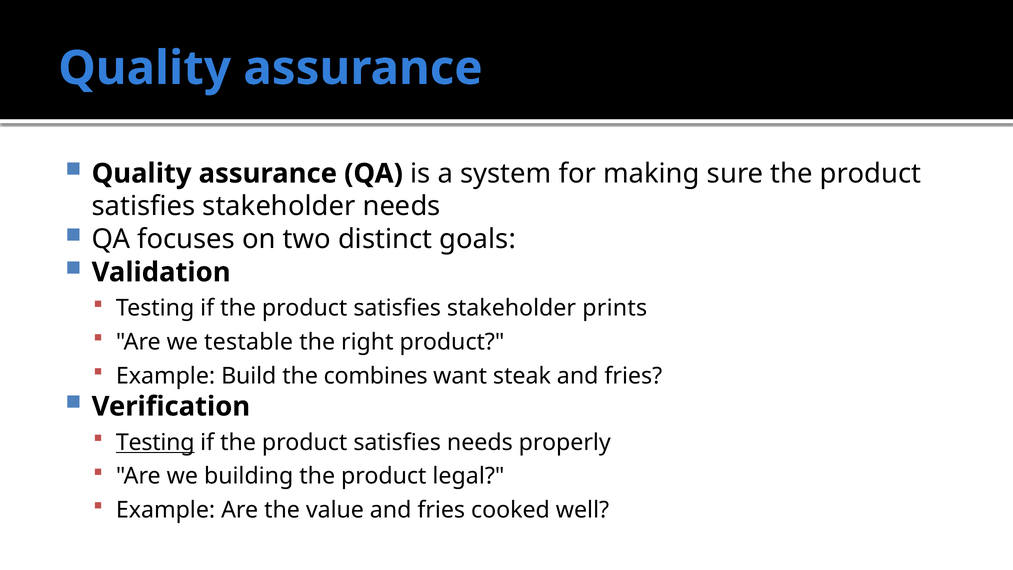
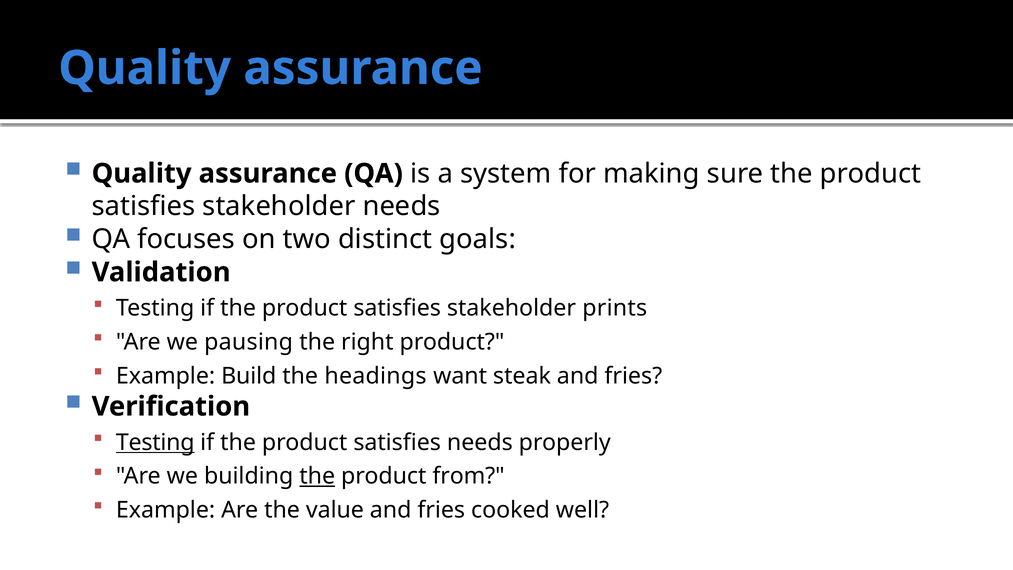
testable: testable -> pausing
combines: combines -> headings
the at (317, 476) underline: none -> present
legal: legal -> from
